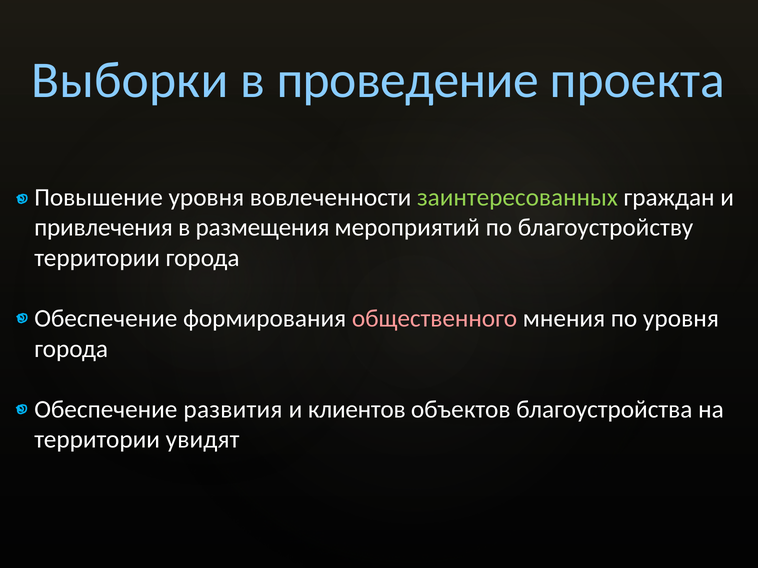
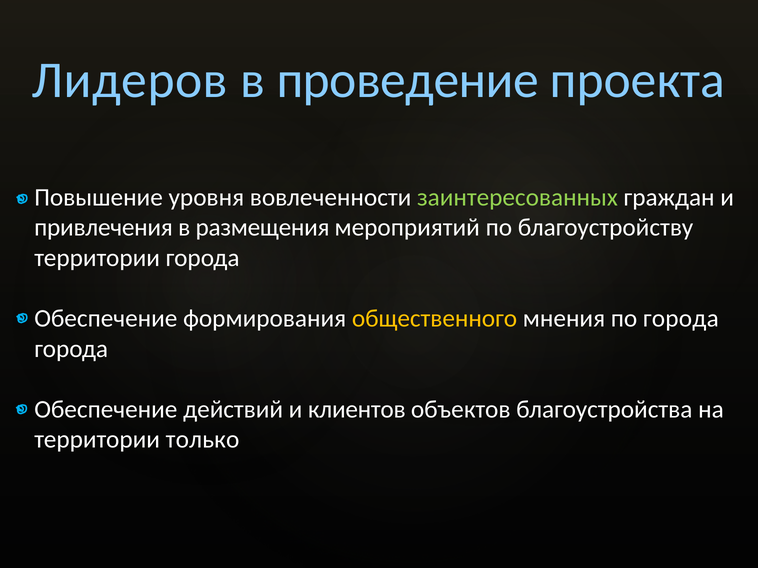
Выборки: Выборки -> Лидеров
общественного colour: pink -> yellow
по уровня: уровня -> города
развития: развития -> действий
увидят: увидят -> только
